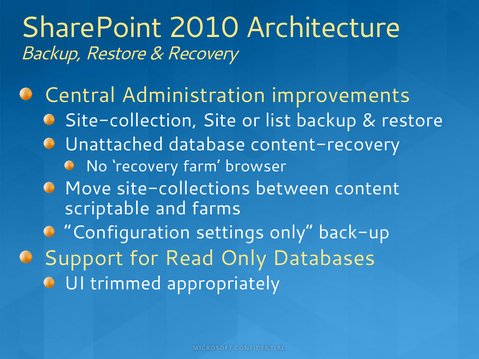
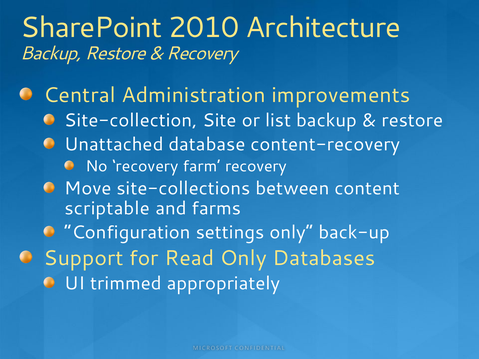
farm browser: browser -> recovery
